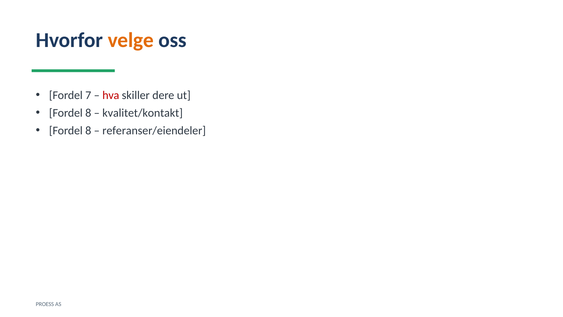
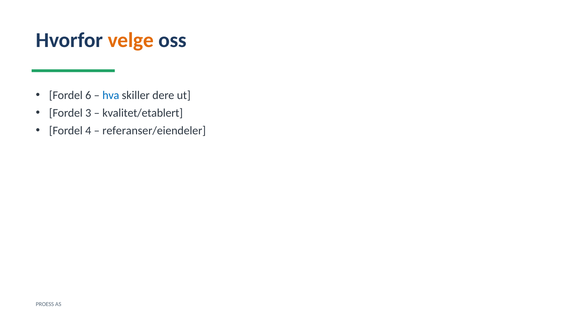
7: 7 -> 6
hva colour: red -> blue
8 at (88, 113): 8 -> 3
kvalitet/kontakt: kvalitet/kontakt -> kvalitet/etablert
8 at (88, 131): 8 -> 4
